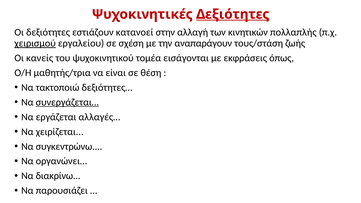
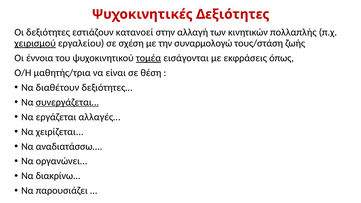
Δεξιότητες at (233, 14) underline: present -> none
αναπαράγουν: αναπαράγουν -> συναρμολογώ
κανείς: κανείς -> έννοια
τομέα underline: none -> present
τακτοποιώ: τακτοποιώ -> διαθέτουν
συγκεντρώνω: συγκεντρώνω -> αναδιατάσσω
